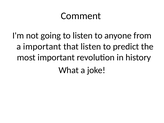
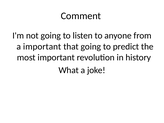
that listen: listen -> going
